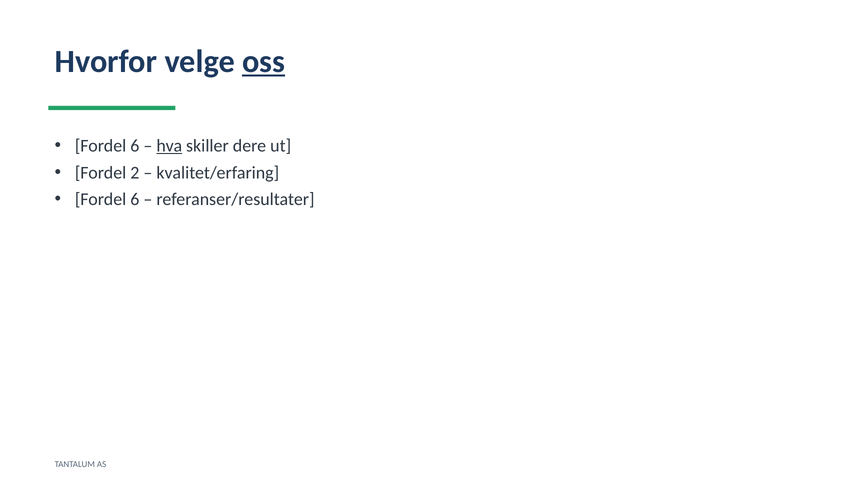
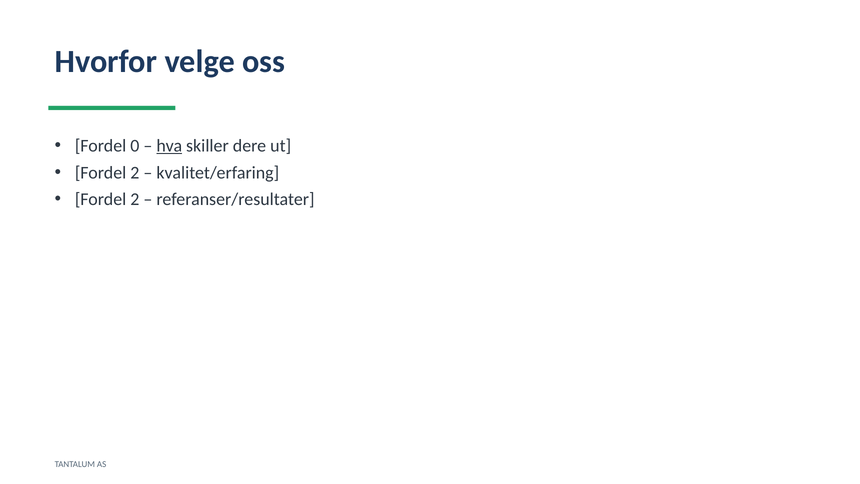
oss underline: present -> none
6 at (135, 146): 6 -> 0
6 at (135, 199): 6 -> 2
